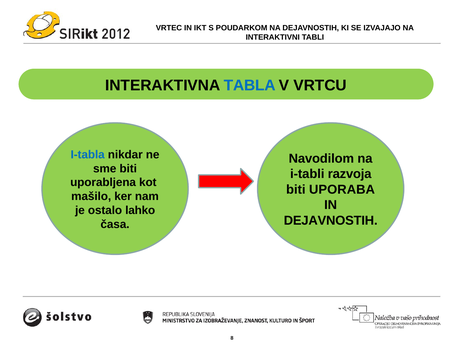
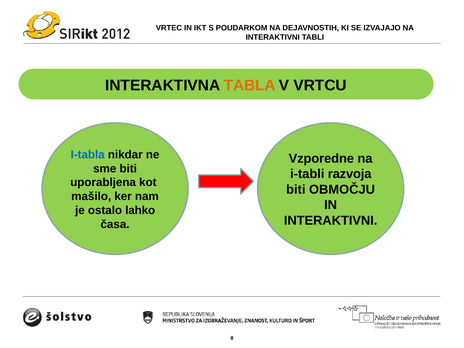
TABLA colour: blue -> orange
Navodilom: Navodilom -> Vzporedne
UPORABA: UPORABA -> OBMOČJU
DEJAVNOSTIH at (331, 220): DEJAVNOSTIH -> INTERAKTIVNI
